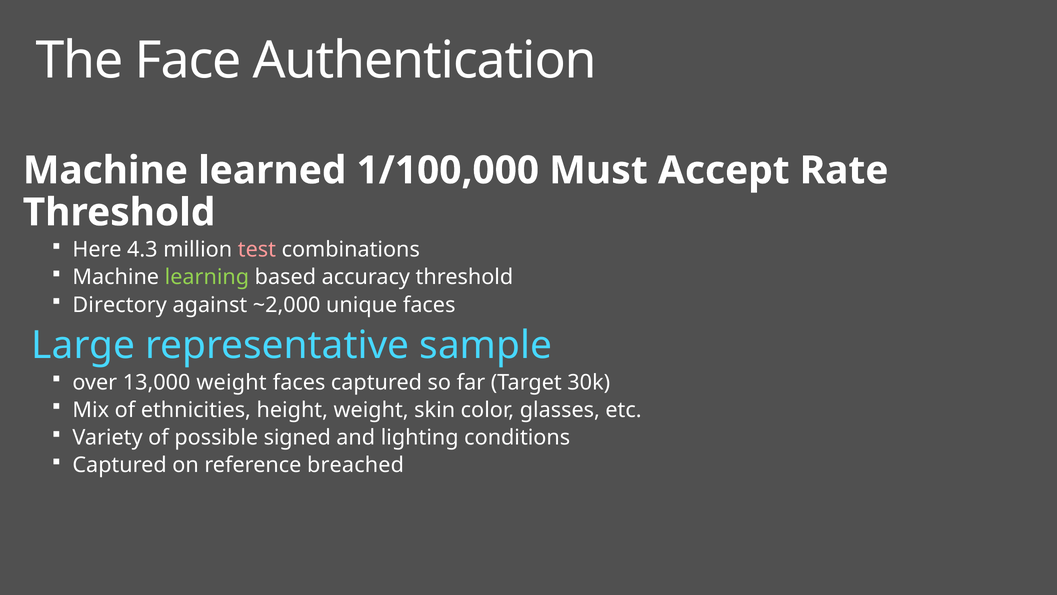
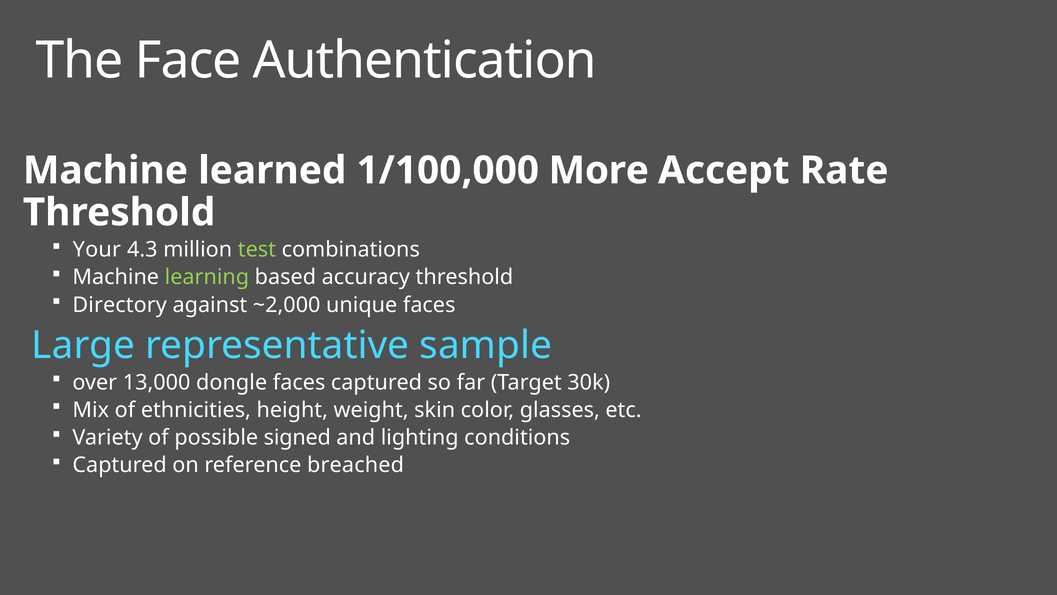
Must: Must -> More
Here: Here -> Your
test colour: pink -> light green
13,000 weight: weight -> dongle
